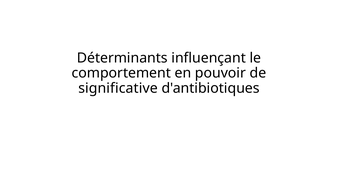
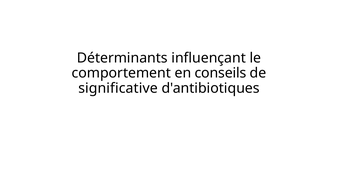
pouvoir: pouvoir -> conseils
